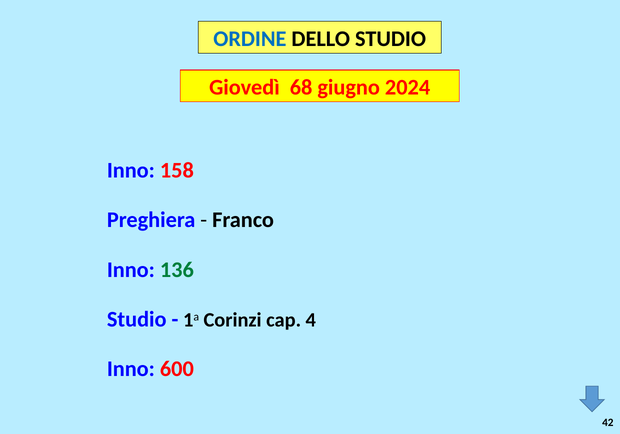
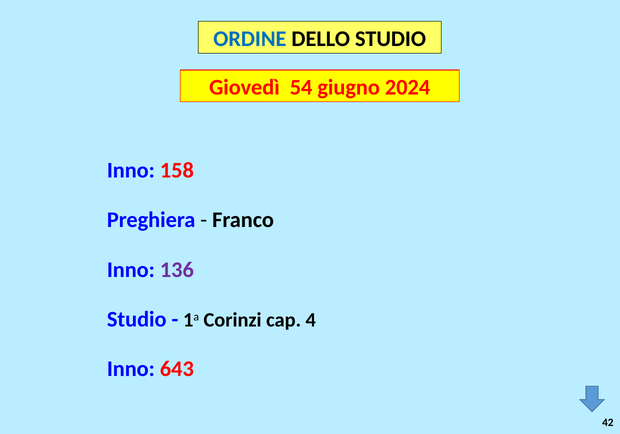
68: 68 -> 54
136 colour: green -> purple
600: 600 -> 643
